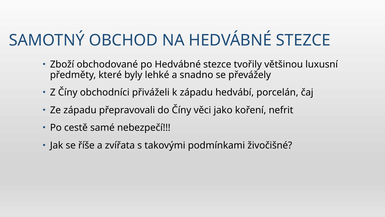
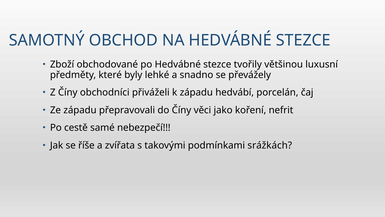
živočišné: živočišné -> srážkách
